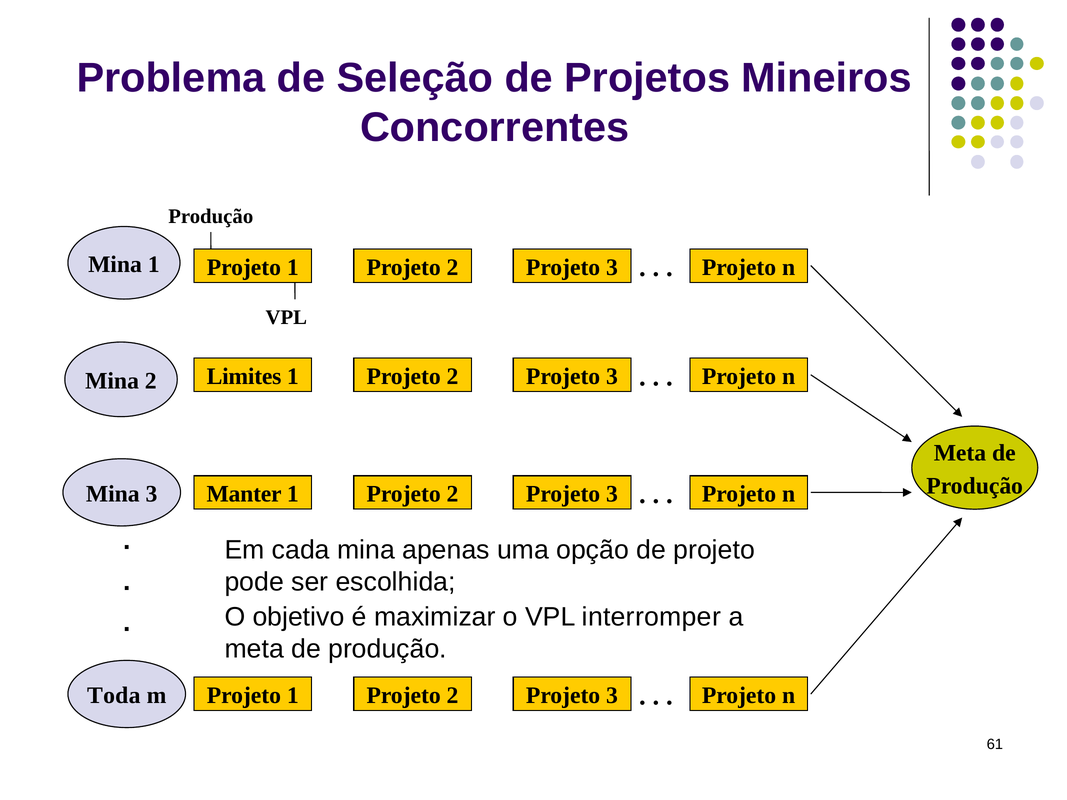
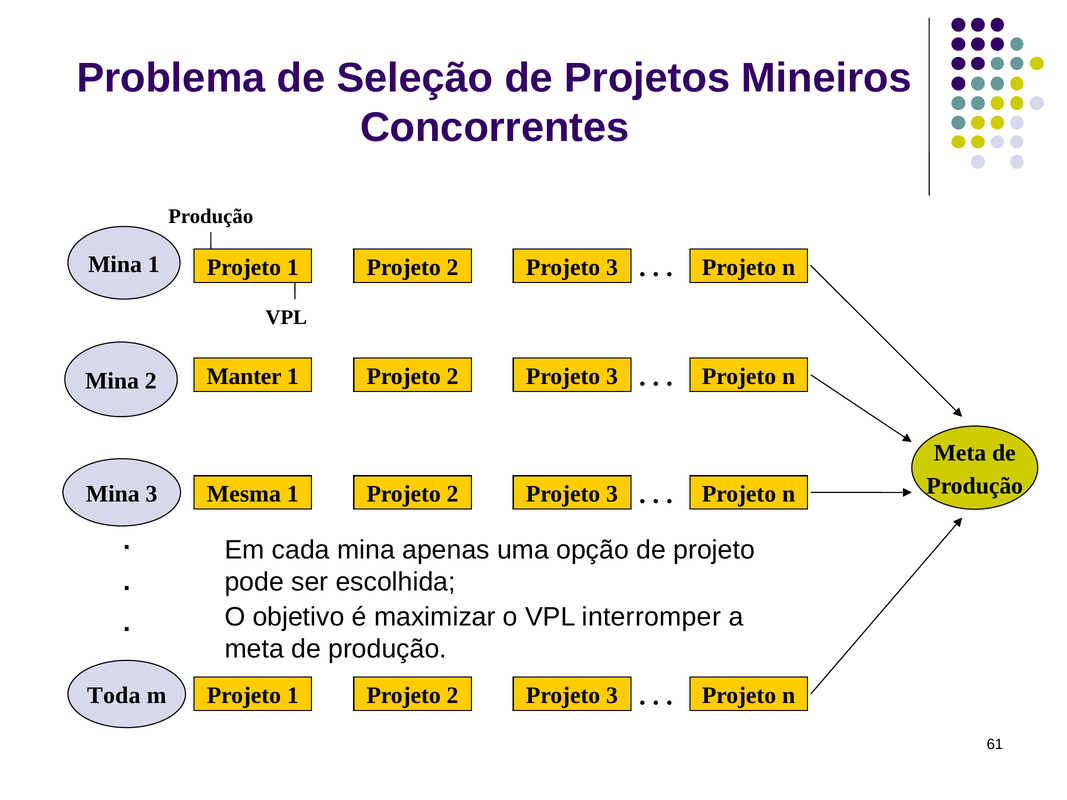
Limites: Limites -> Manter
Manter: Manter -> Mesma
